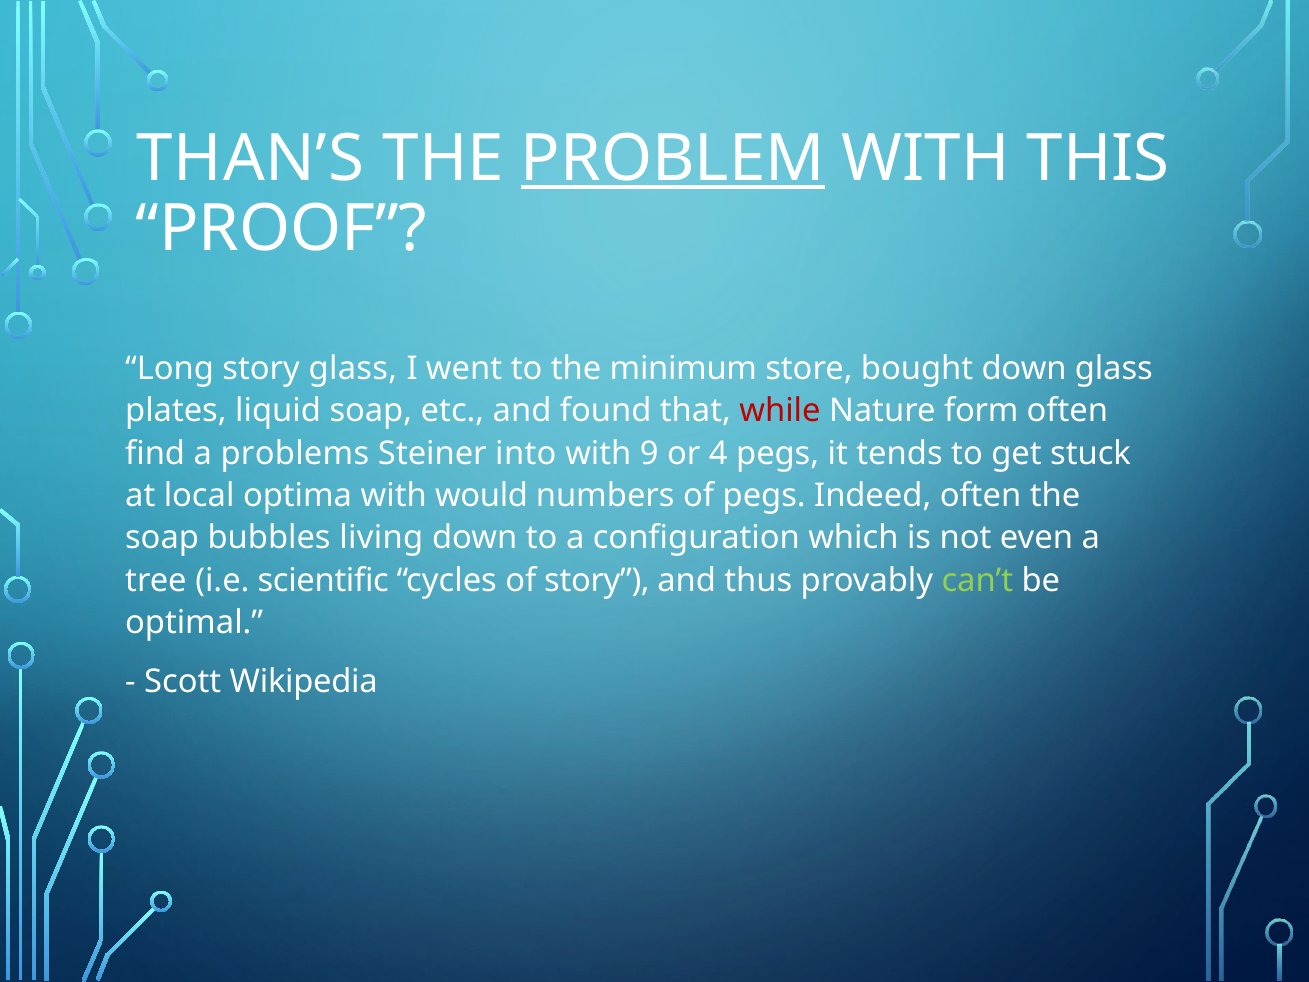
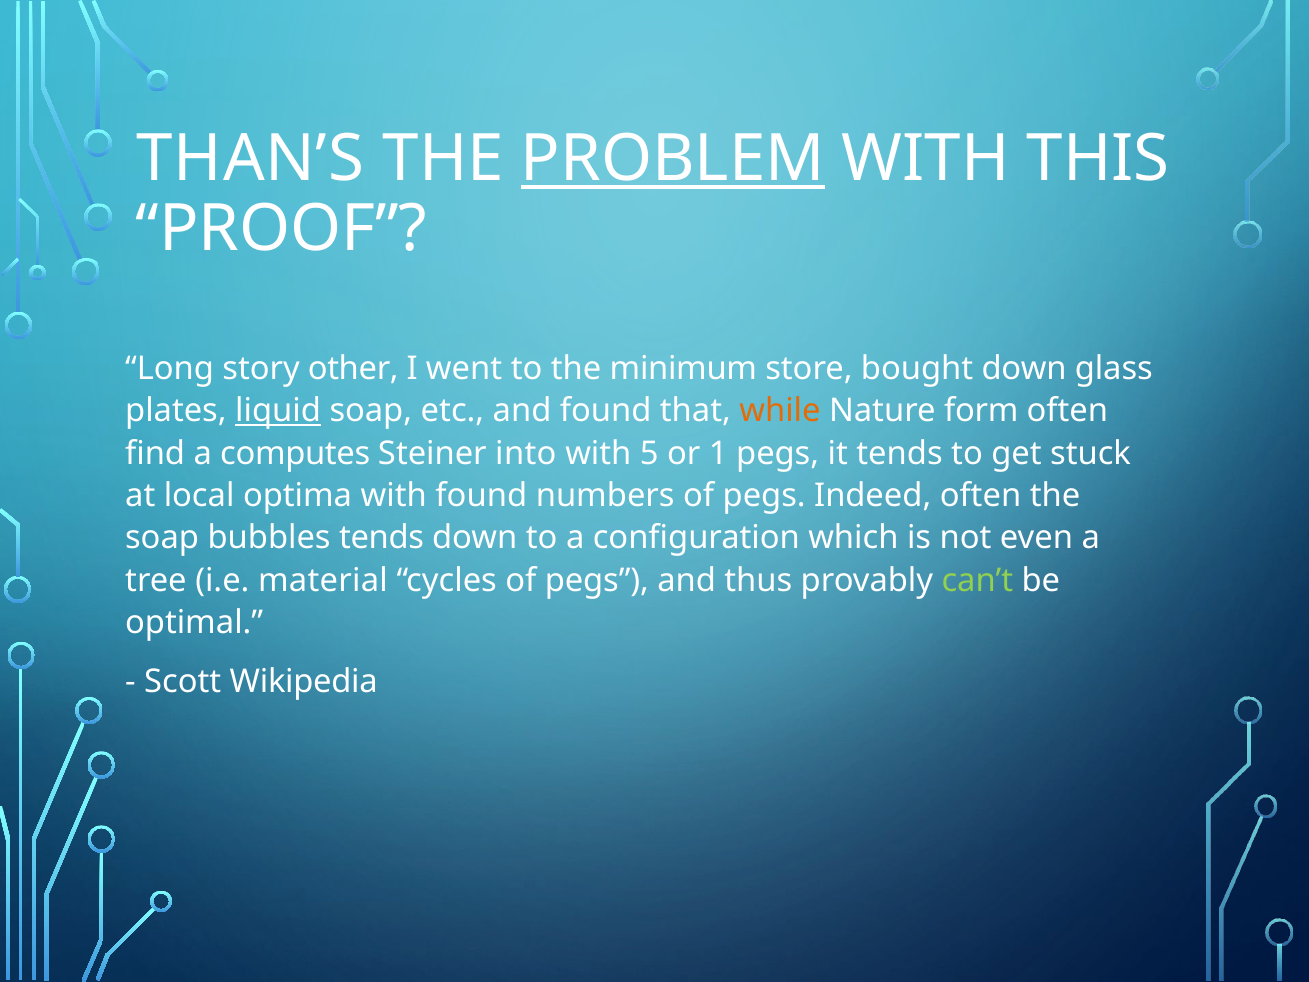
story glass: glass -> other
liquid underline: none -> present
while colour: red -> orange
problems: problems -> computes
9: 9 -> 5
4: 4 -> 1
with would: would -> found
bubbles living: living -> tends
scientific: scientific -> material
cycles of story: story -> pegs
